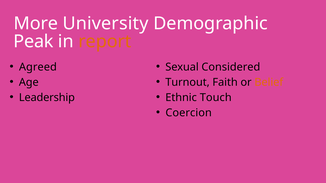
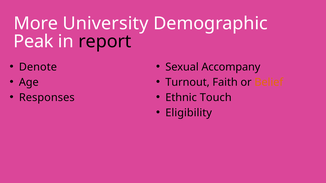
report colour: orange -> black
Agreed: Agreed -> Denote
Considered: Considered -> Accompany
Leadership: Leadership -> Responses
Coercion: Coercion -> Eligibility
